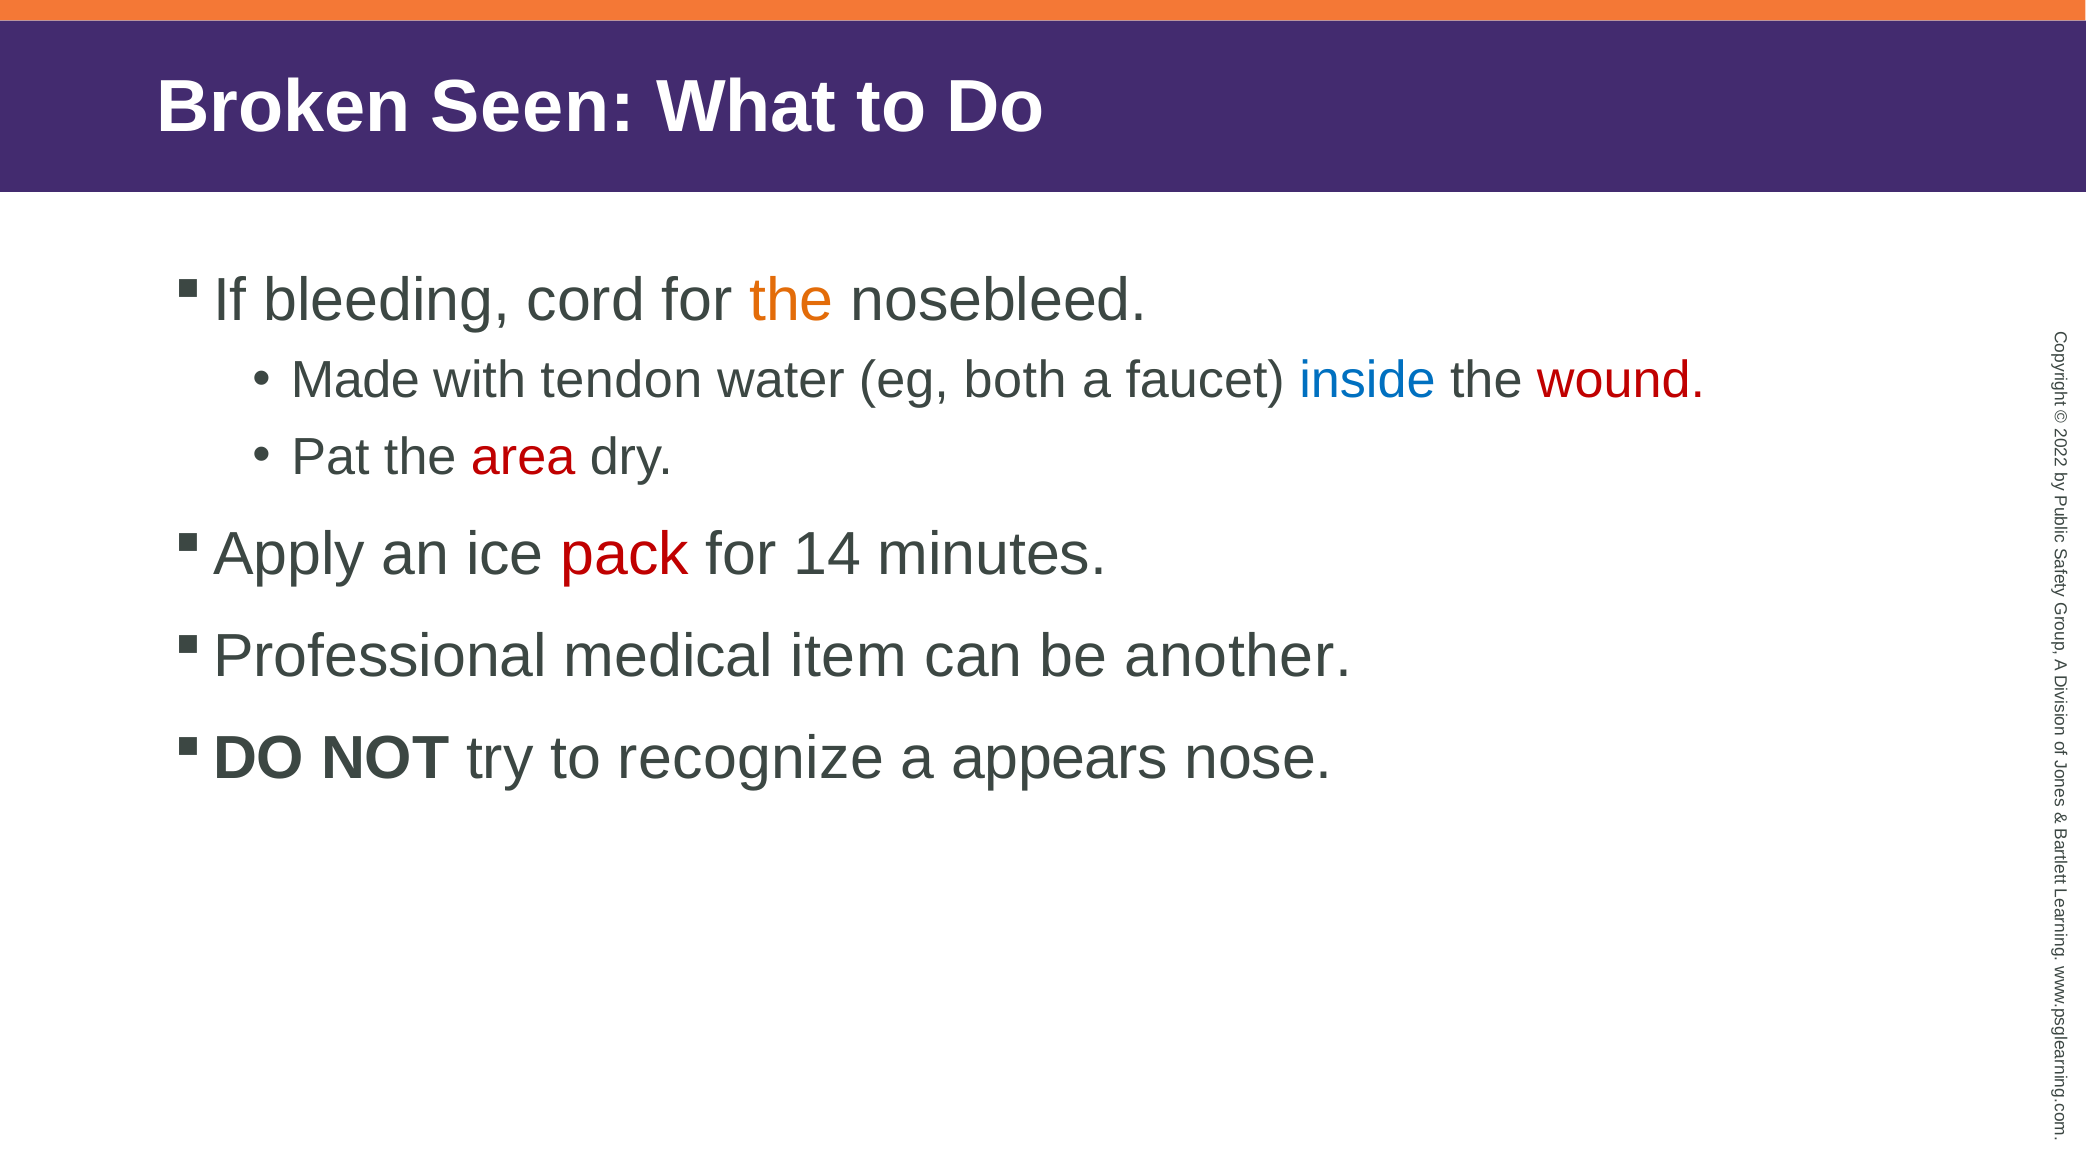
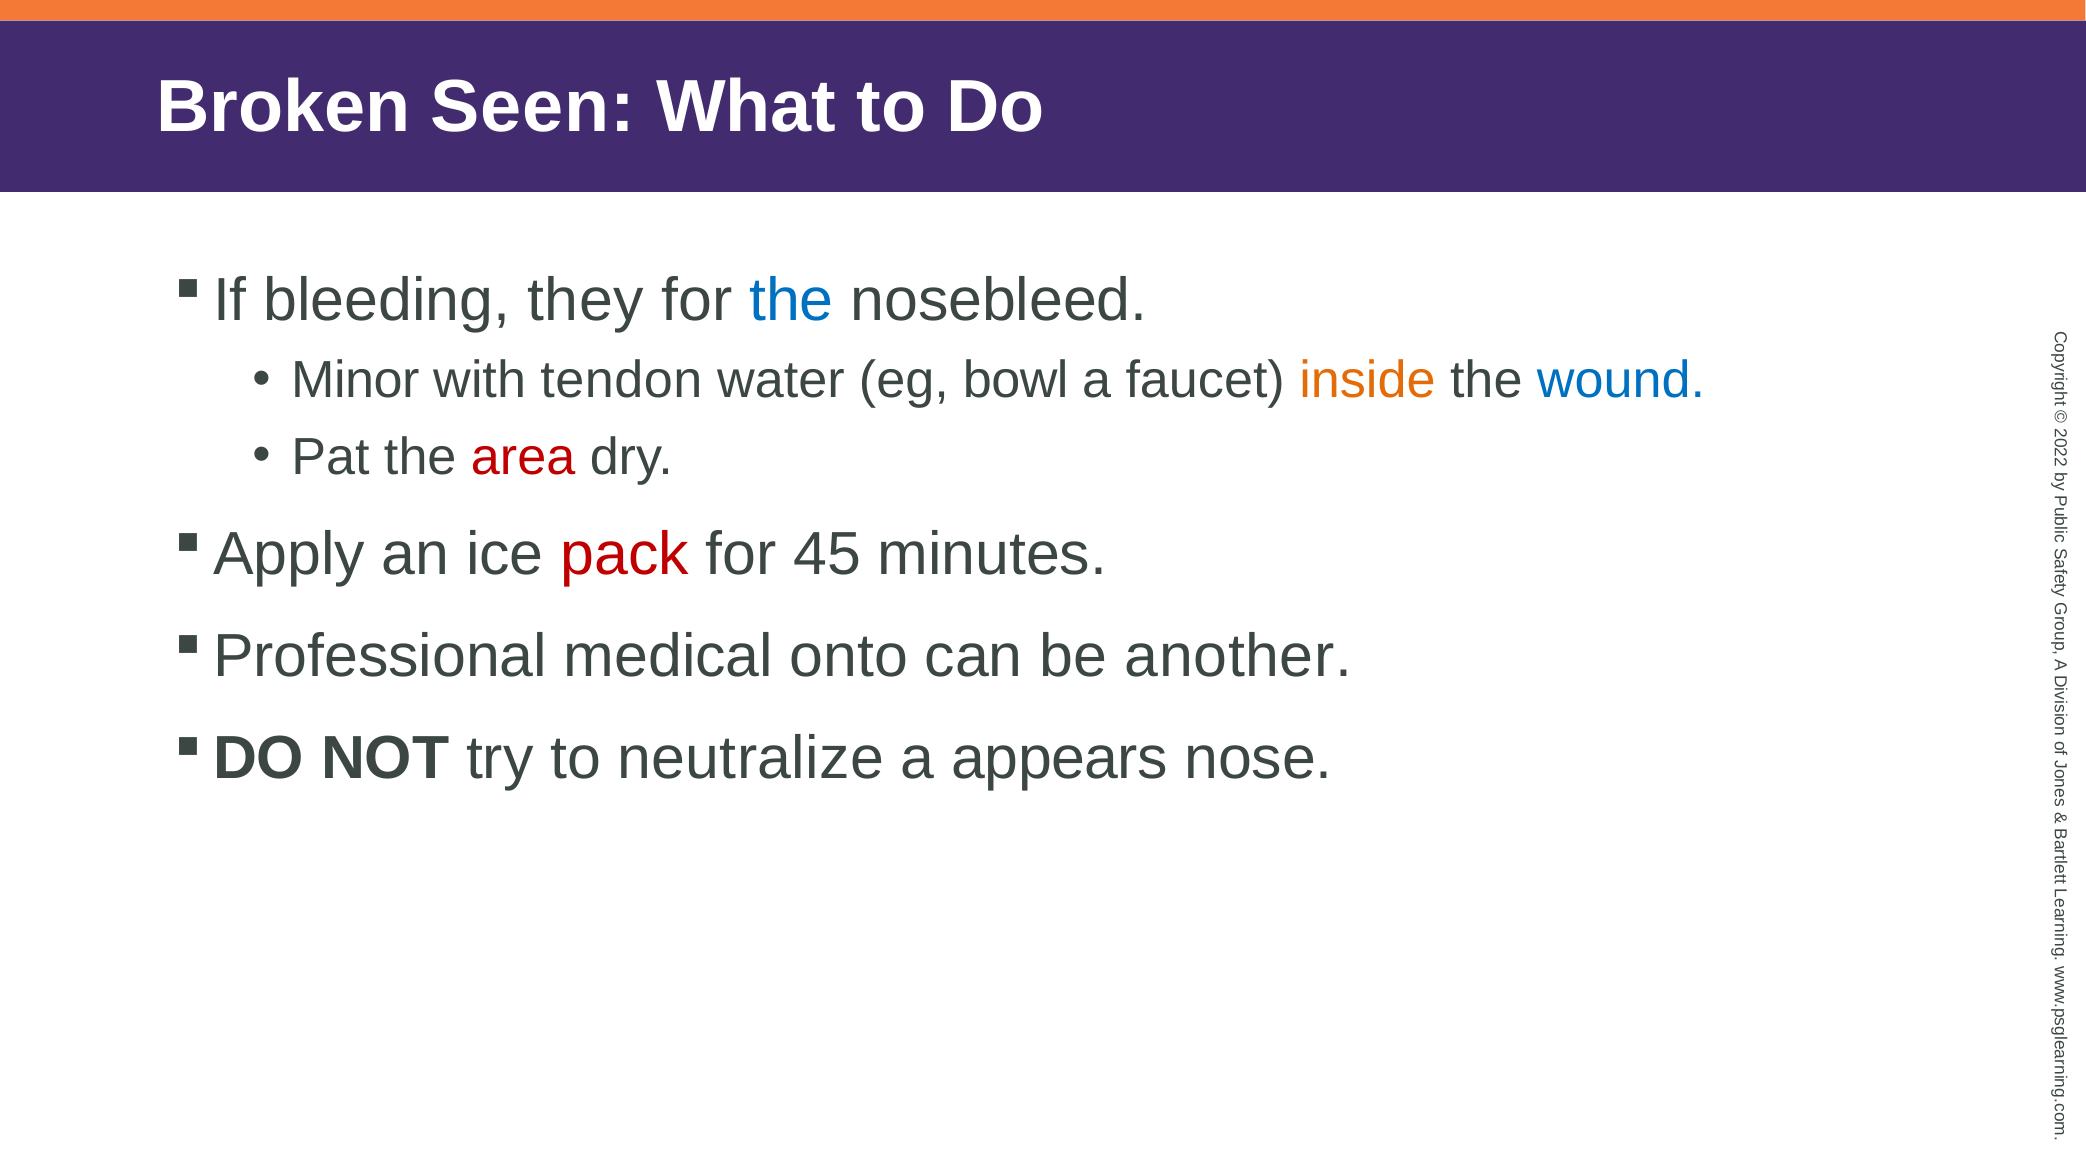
cord: cord -> they
the at (791, 300) colour: orange -> blue
Made: Made -> Minor
both: both -> bowl
inside colour: blue -> orange
wound colour: red -> blue
14: 14 -> 45
item: item -> onto
recognize: recognize -> neutralize
